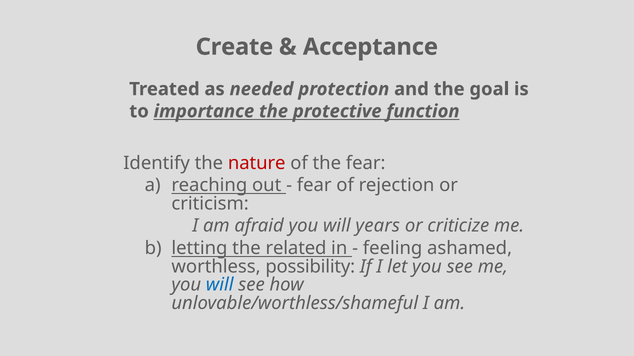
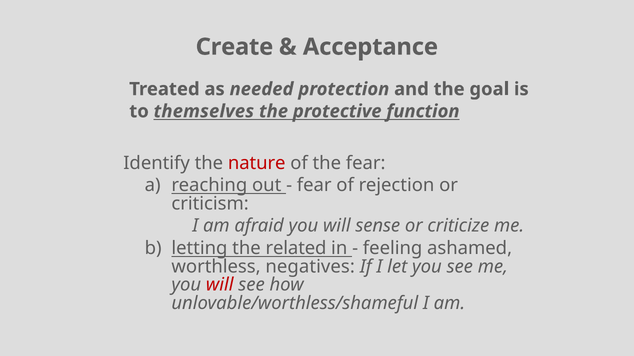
importance: importance -> themselves
years: years -> sense
possibility: possibility -> negatives
will at (220, 285) colour: blue -> red
